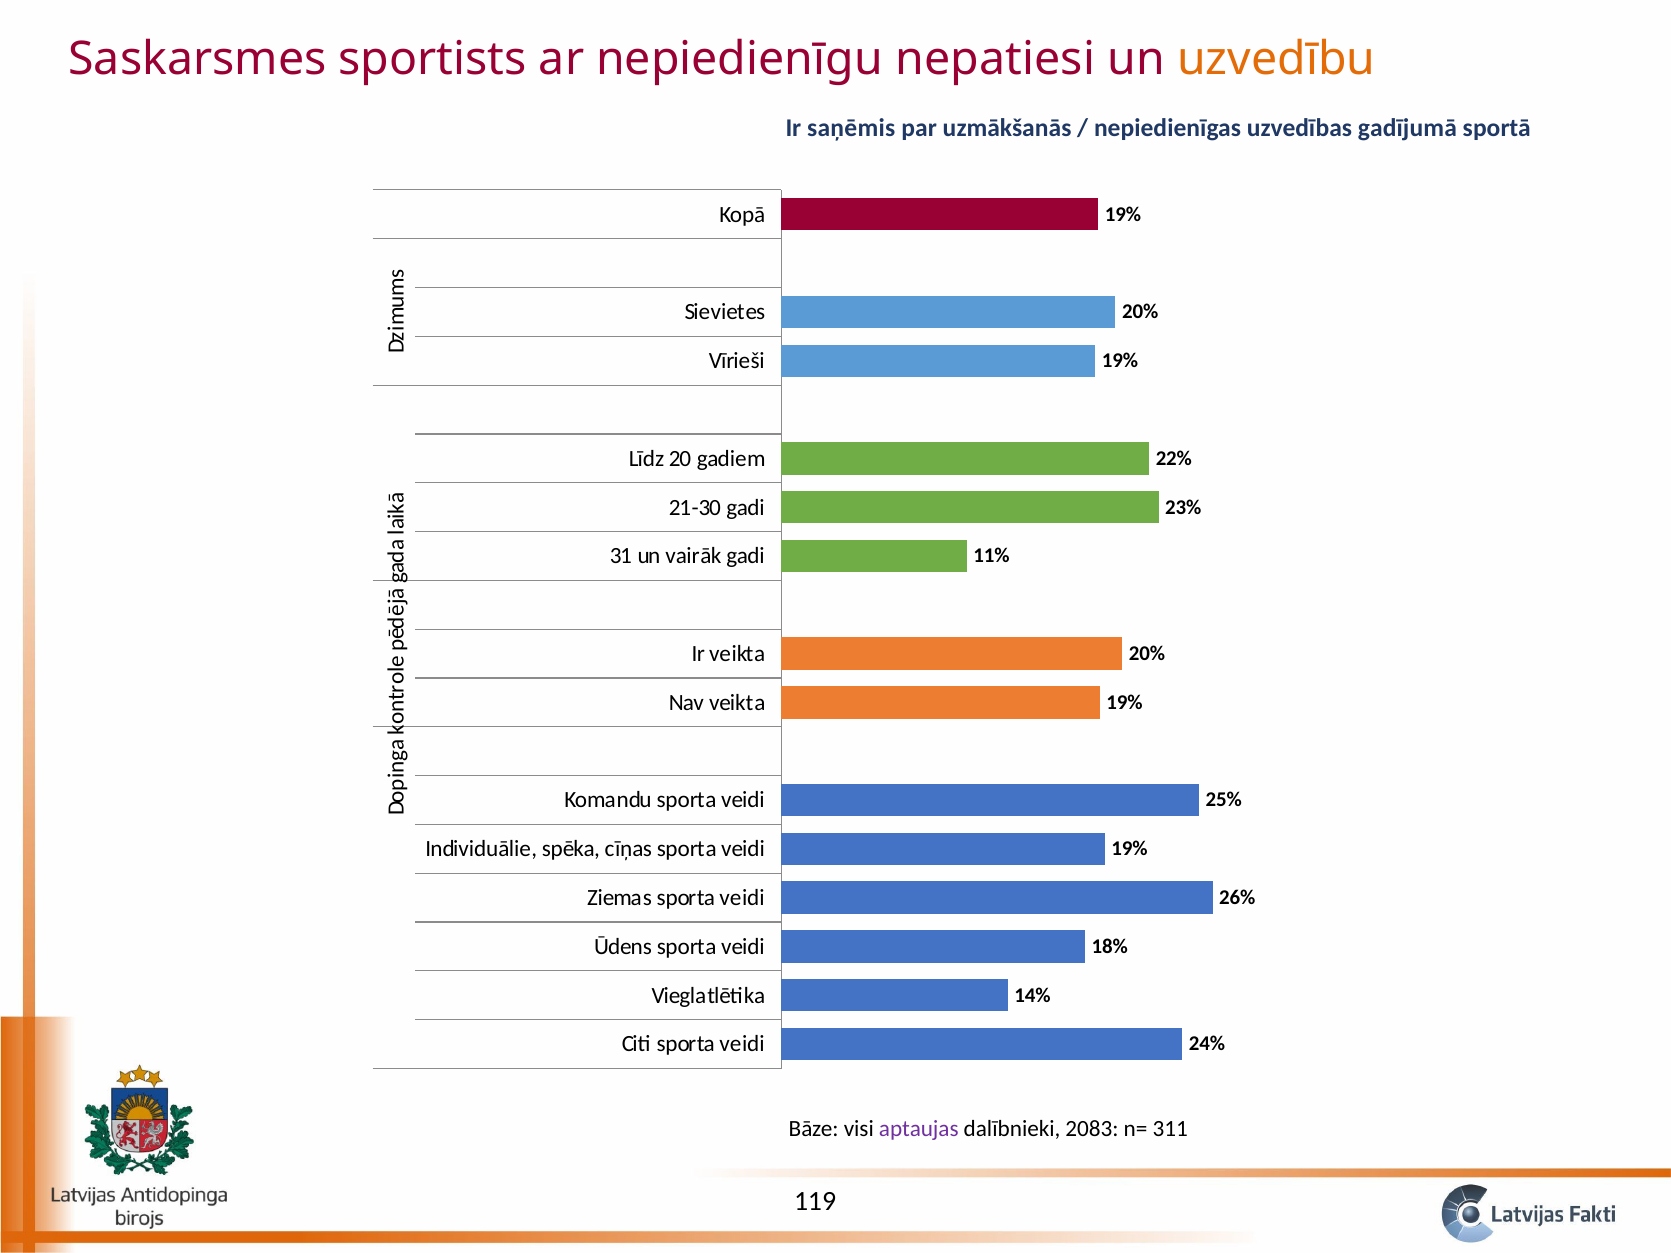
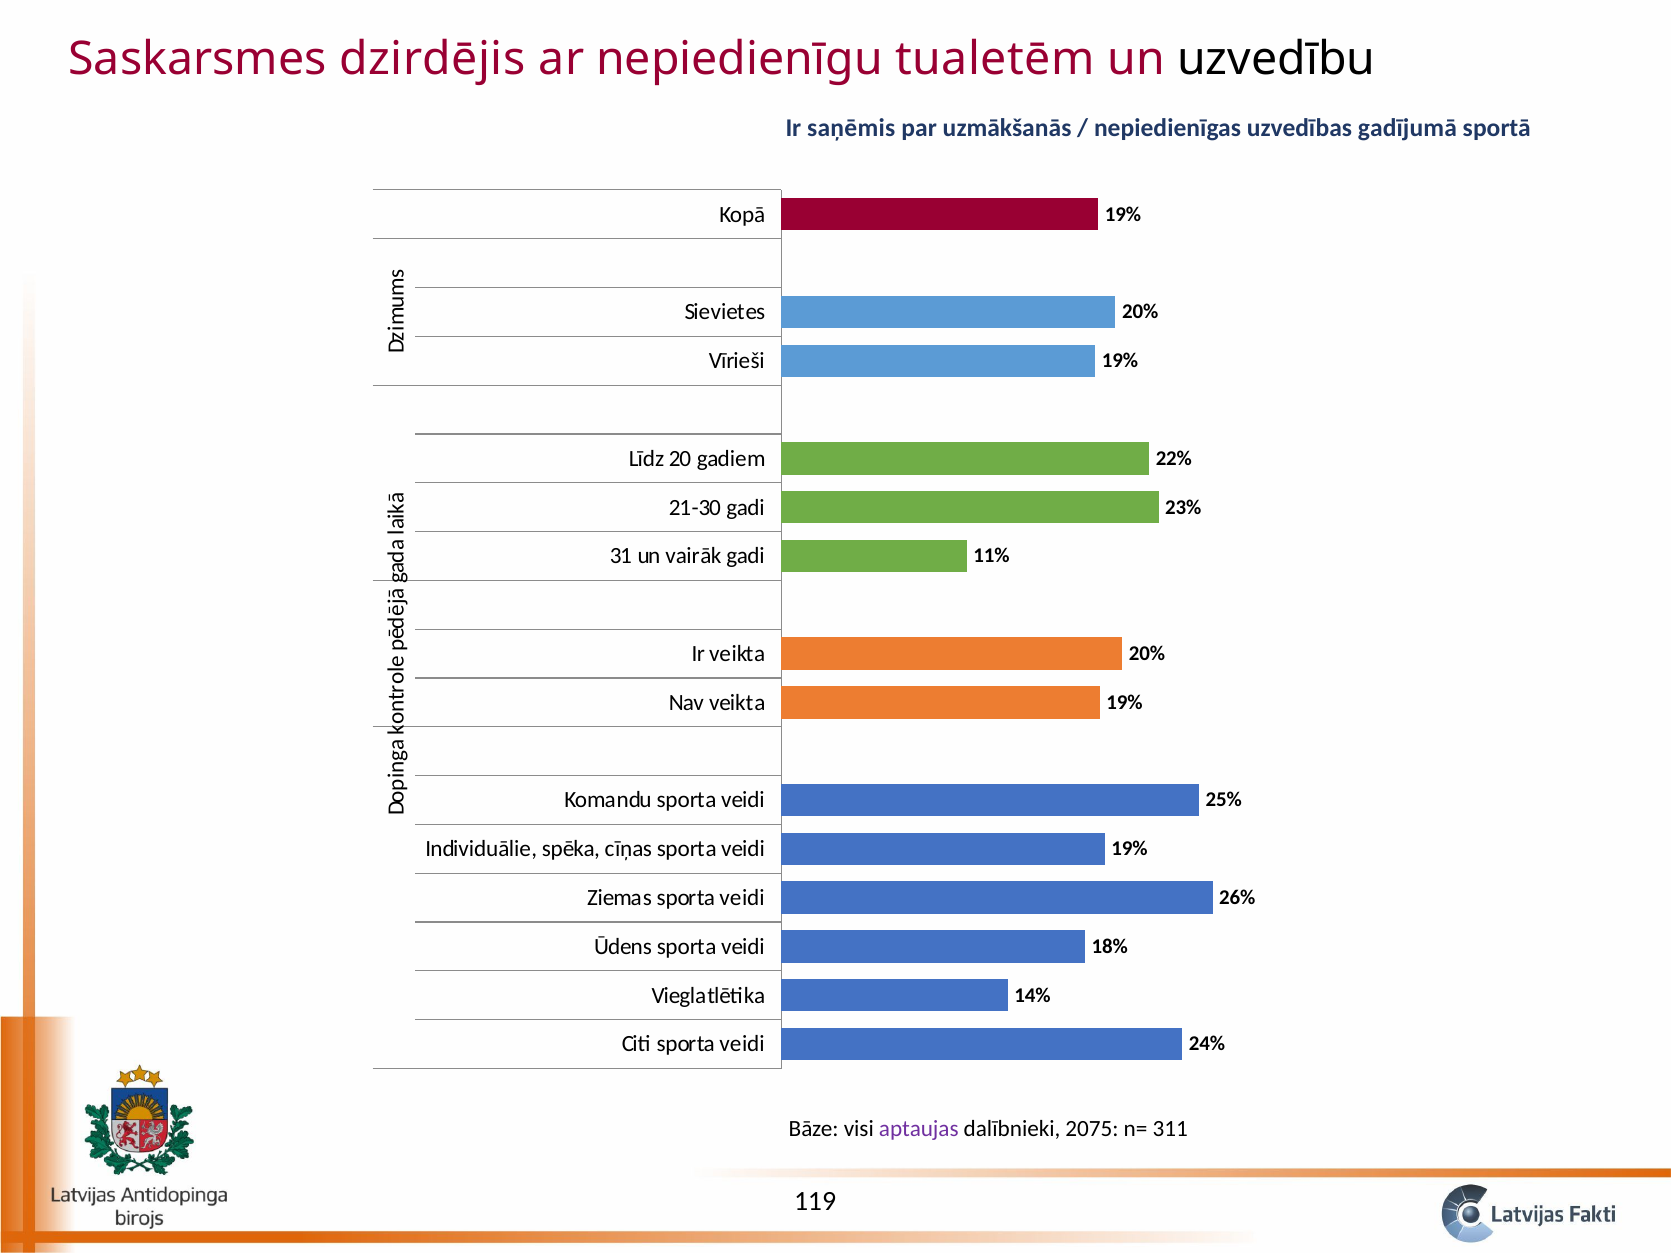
sportists: sportists -> dzirdējis
nepatiesi: nepatiesi -> tualetēm
uzvedību colour: orange -> black
2083: 2083 -> 2075
